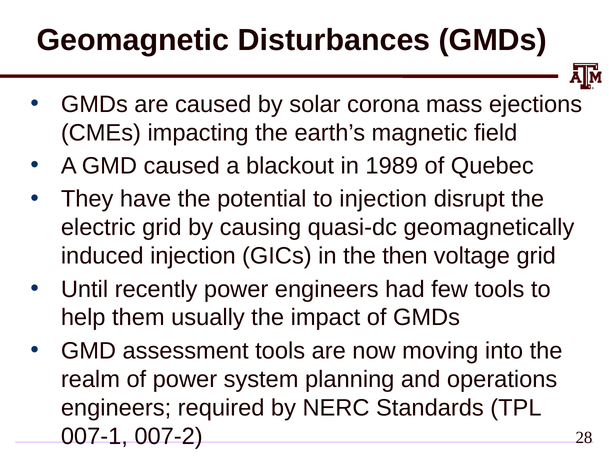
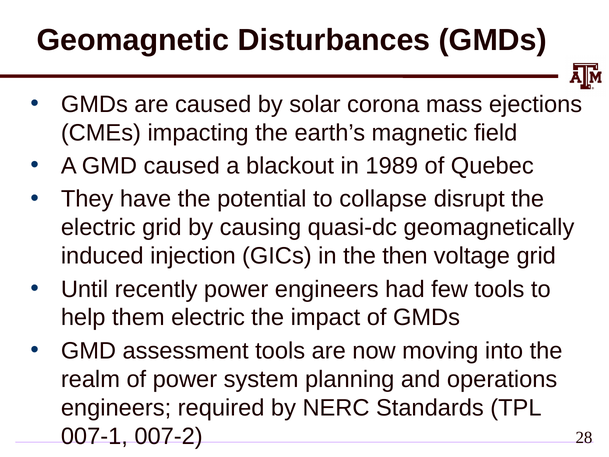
to injection: injection -> collapse
them usually: usually -> electric
